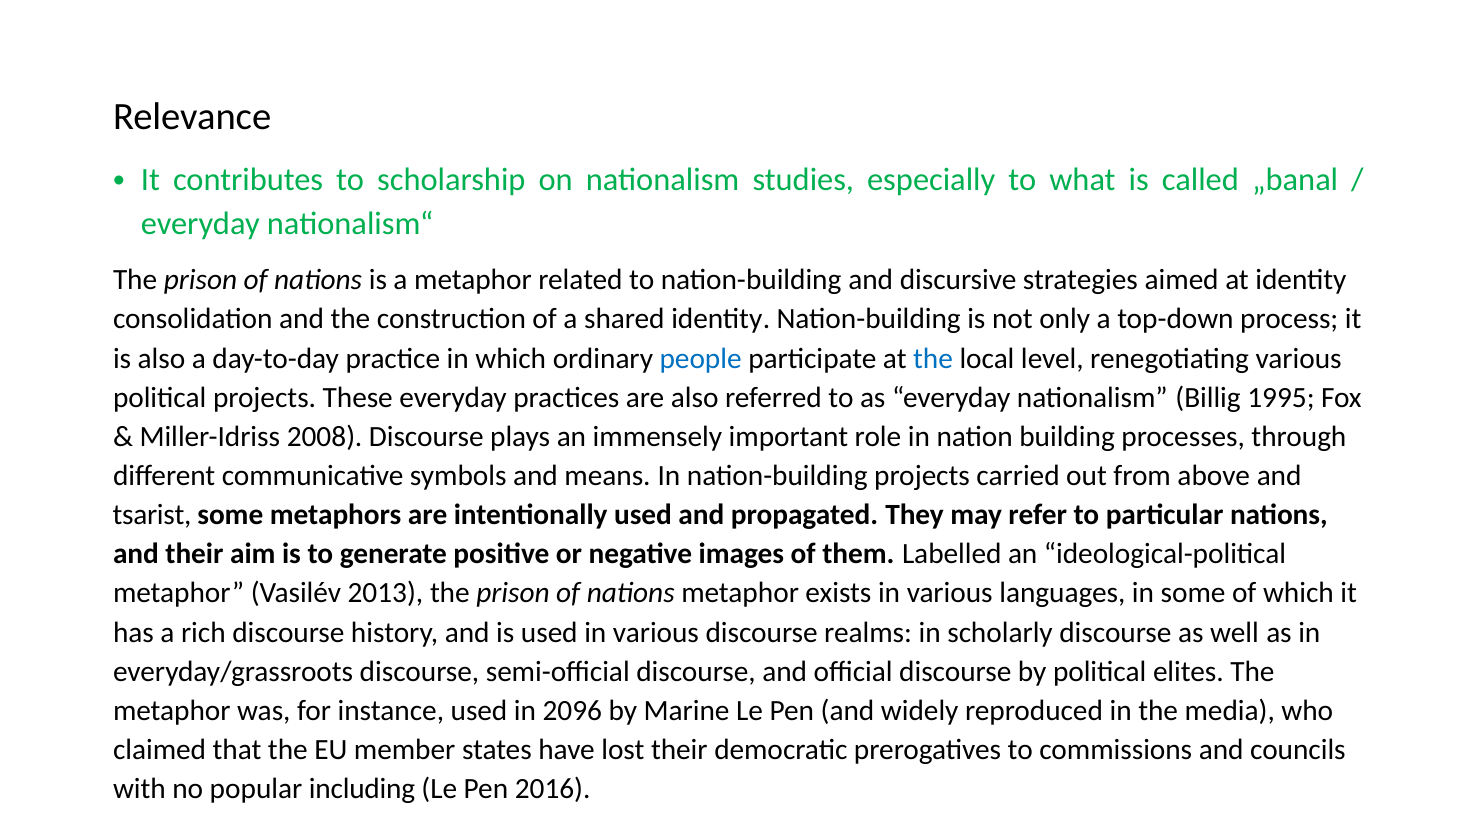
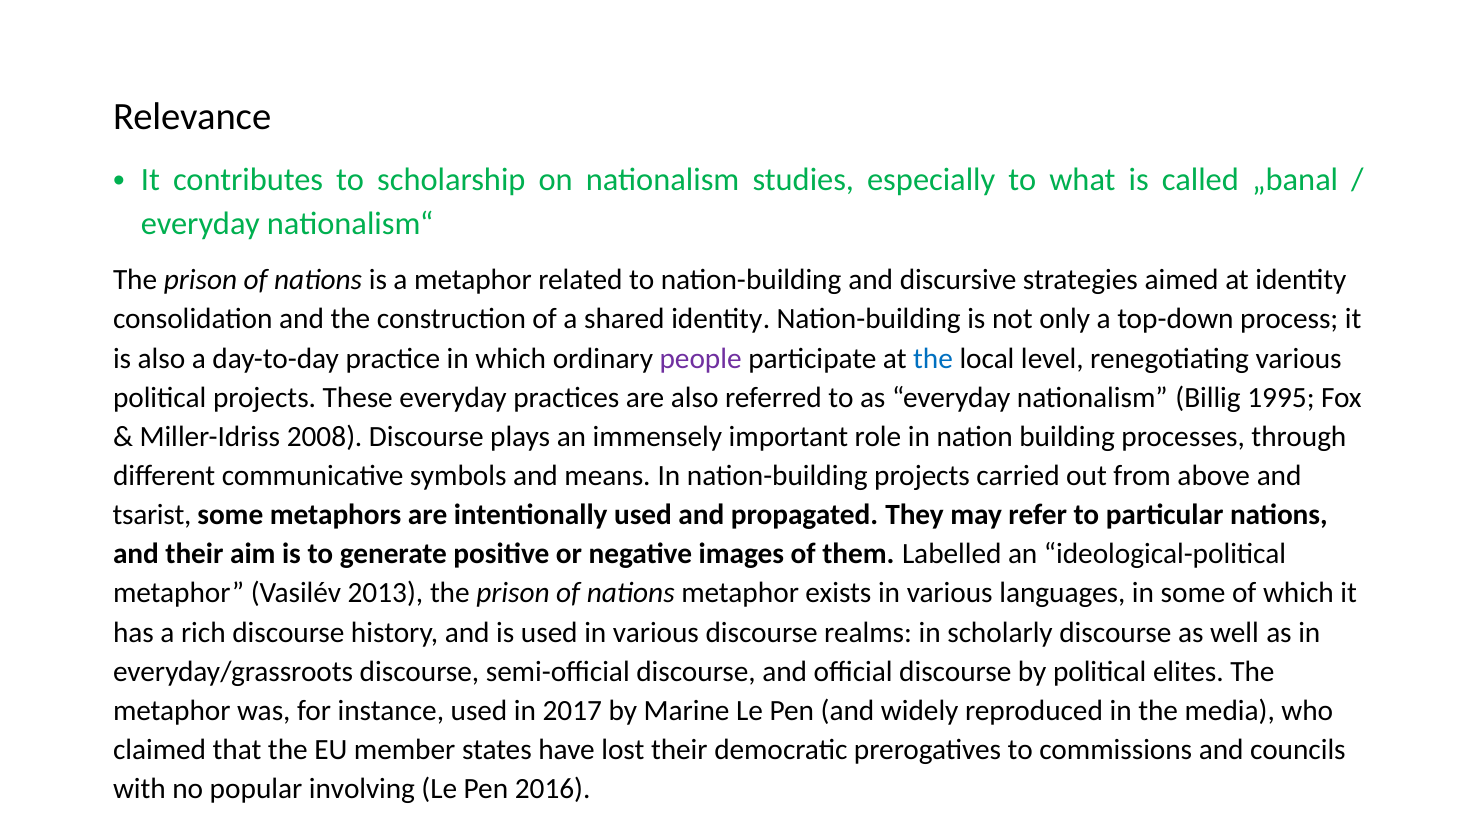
people colour: blue -> purple
2096: 2096 -> 2017
including: including -> involving
